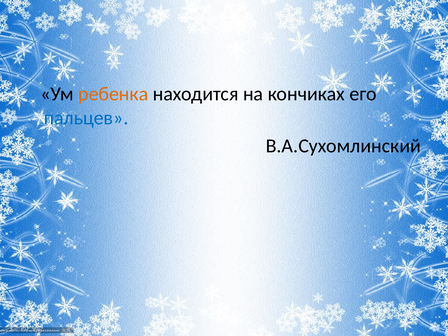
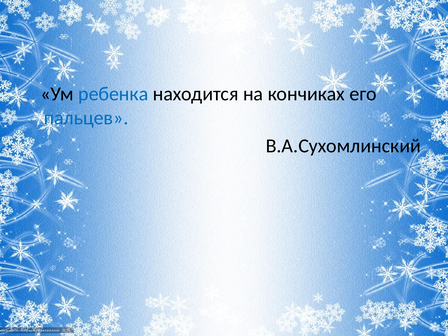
ребенка colour: orange -> blue
